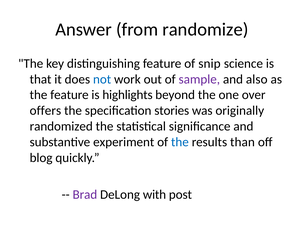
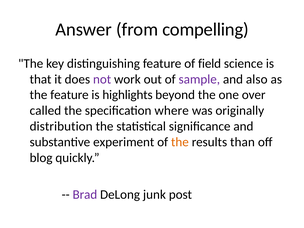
randomize: randomize -> compelling
snip: snip -> field
not colour: blue -> purple
offers: offers -> called
stories: stories -> where
randomized: randomized -> distribution
the at (180, 142) colour: blue -> orange
with: with -> junk
